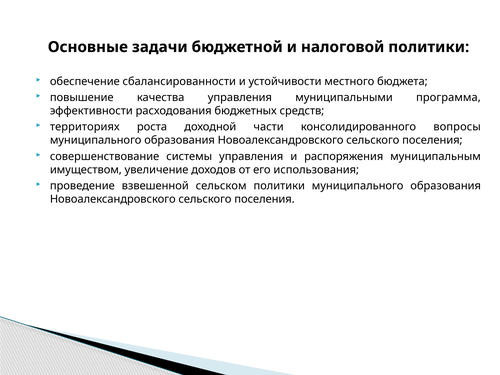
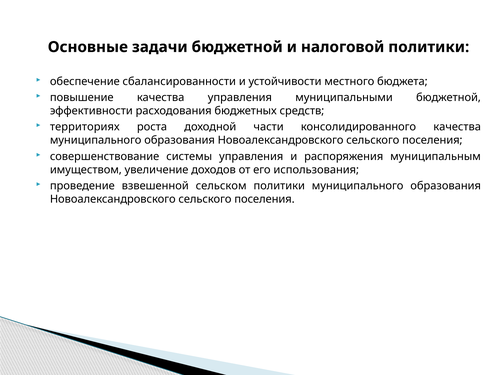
муниципальными программа: программа -> бюджетной
консолидированного вопросы: вопросы -> качества
